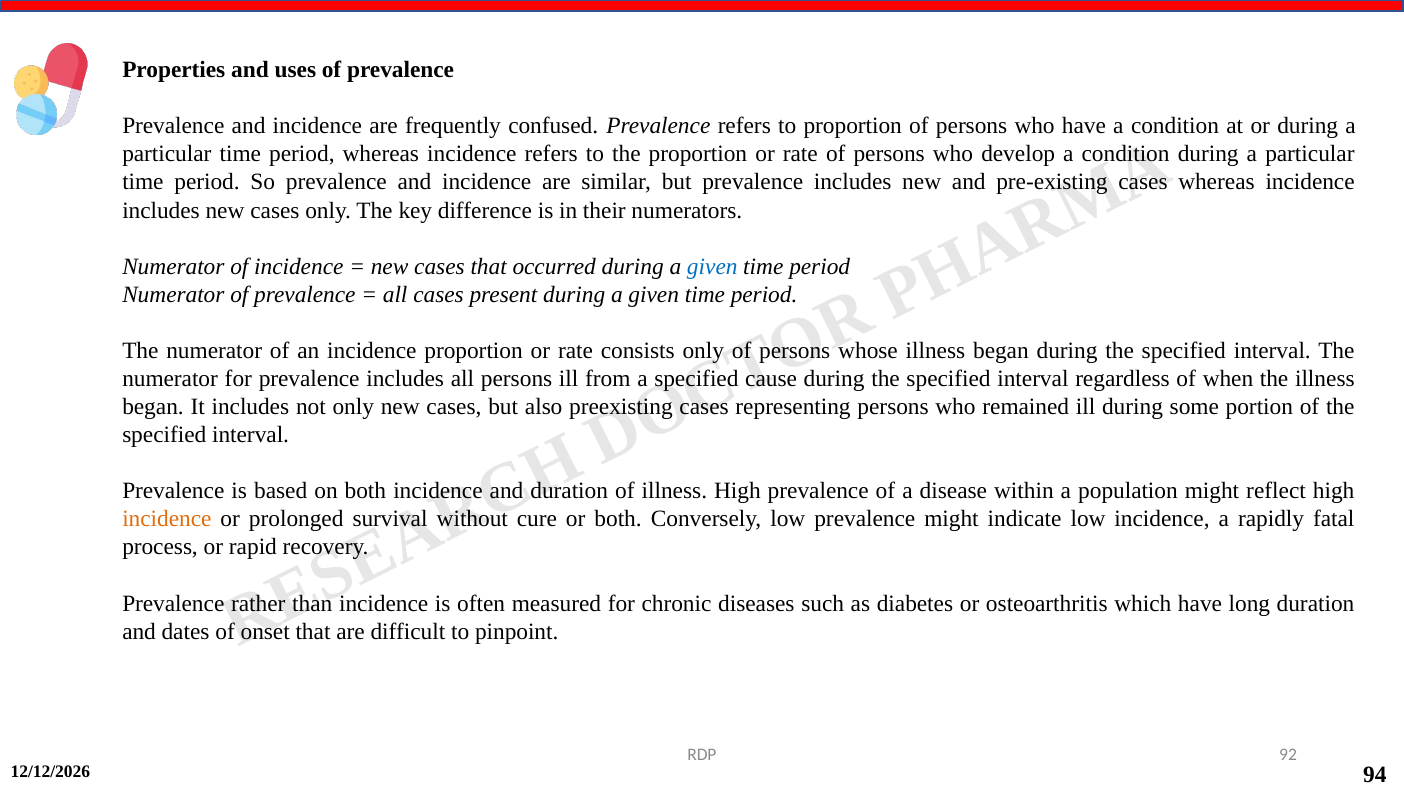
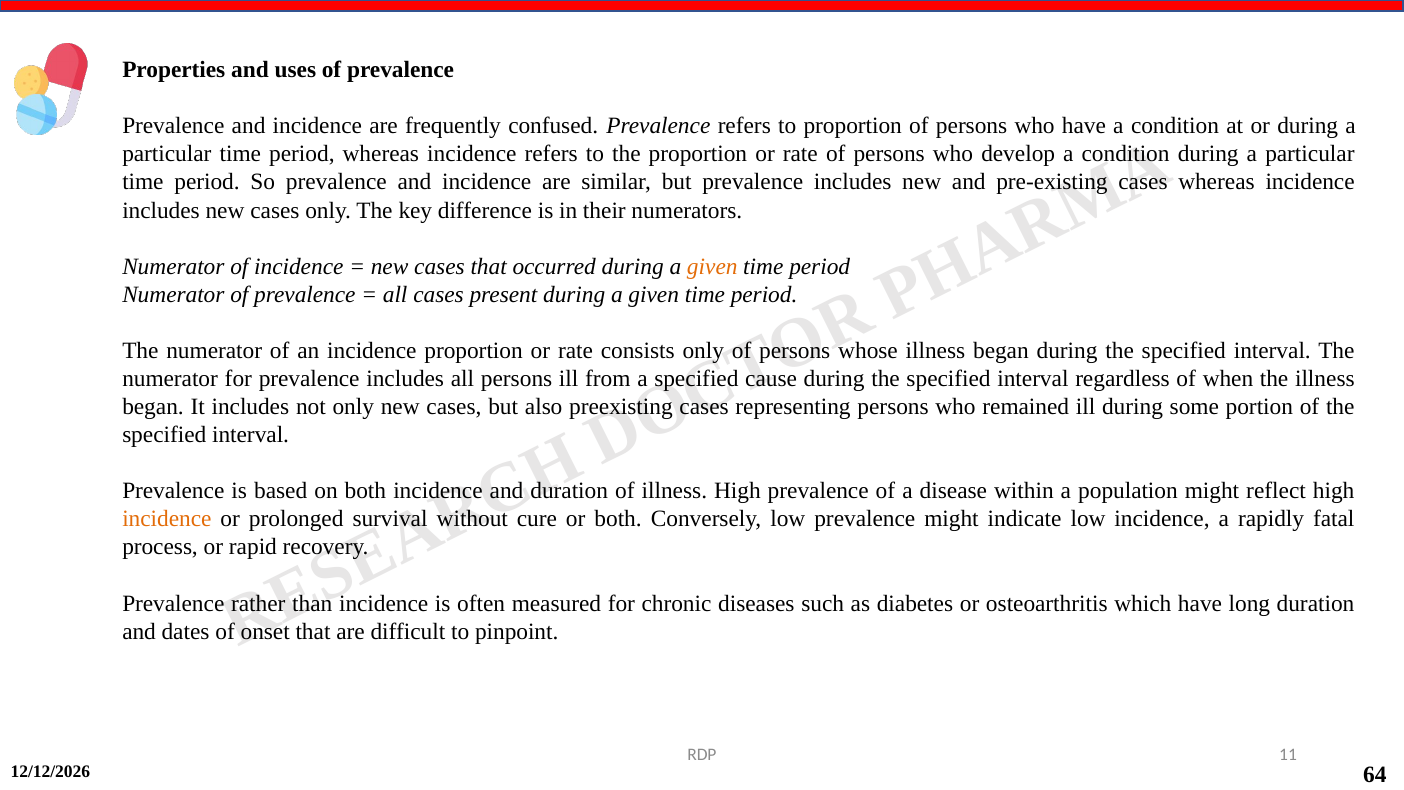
given at (712, 266) colour: blue -> orange
92: 92 -> 11
94: 94 -> 64
